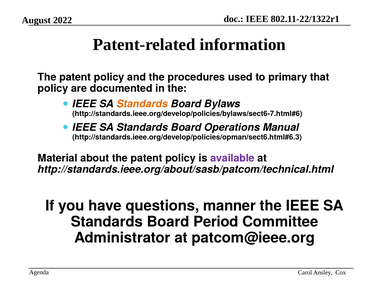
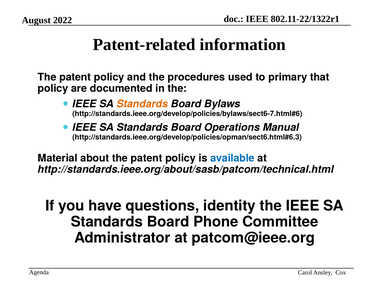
available colour: purple -> blue
manner: manner -> identity
Period: Period -> Phone
